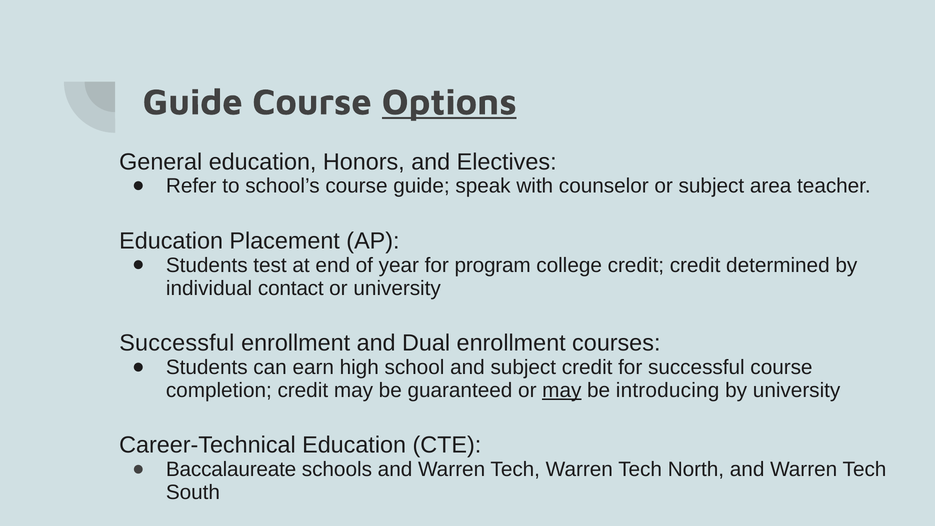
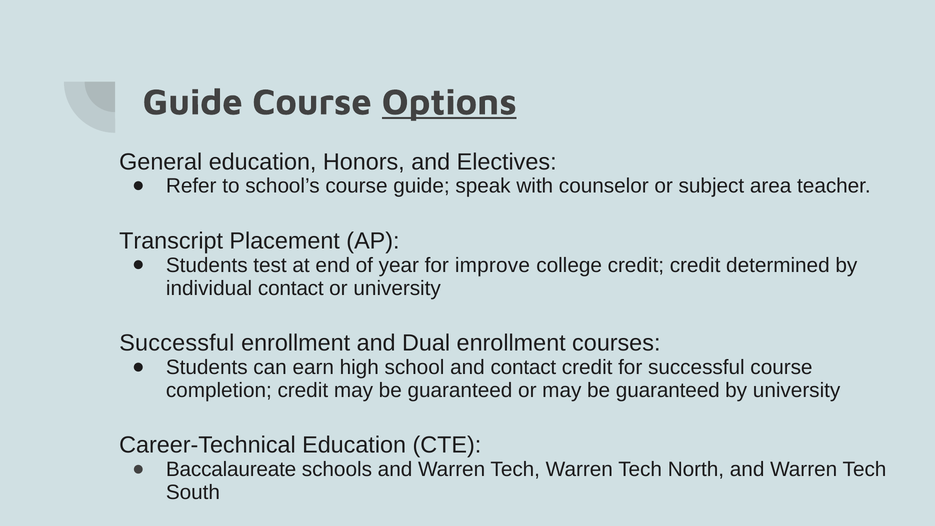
Education at (171, 241): Education -> Transcript
program: program -> improve
and subject: subject -> contact
may at (562, 390) underline: present -> none
introducing at (668, 390): introducing -> guaranteed
